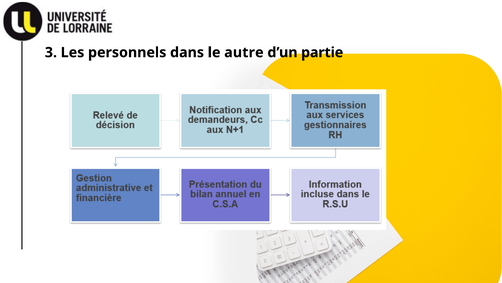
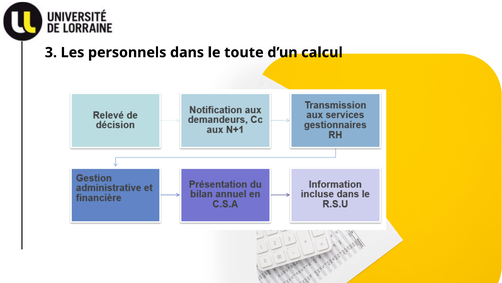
autre: autre -> toute
partie: partie -> calcul
